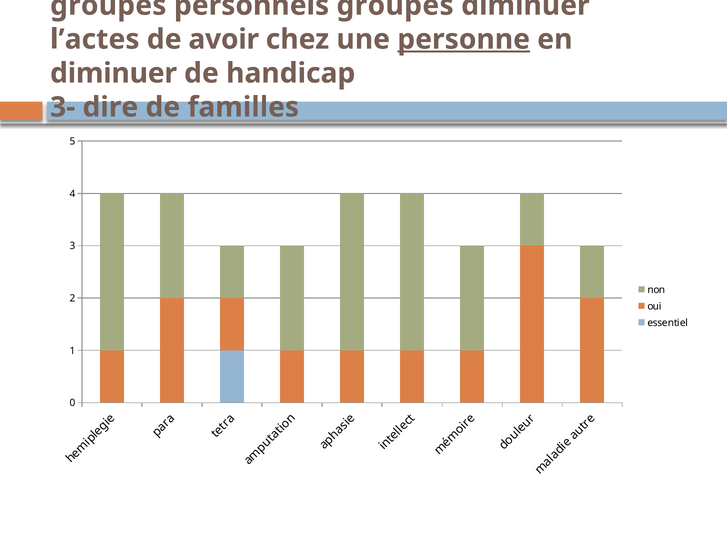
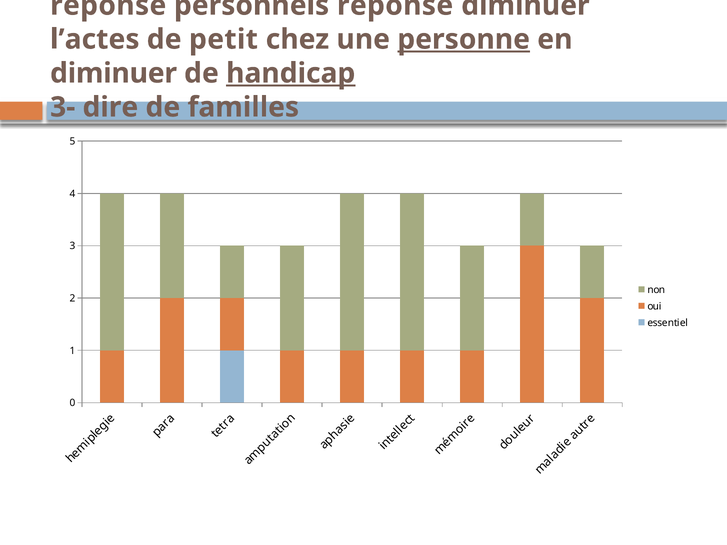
groupes at (108, 5): groupes -> reponse
personnels groupes: groupes -> reponse
avoir: avoir -> petit
handicap underline: none -> present
